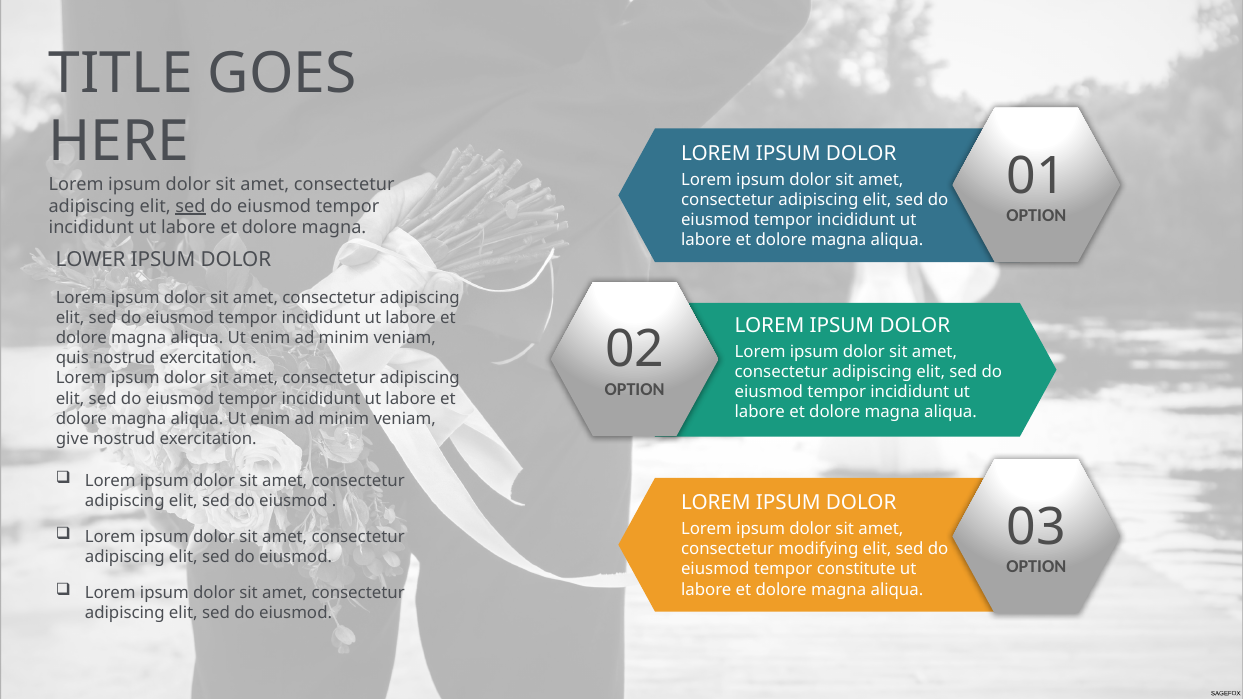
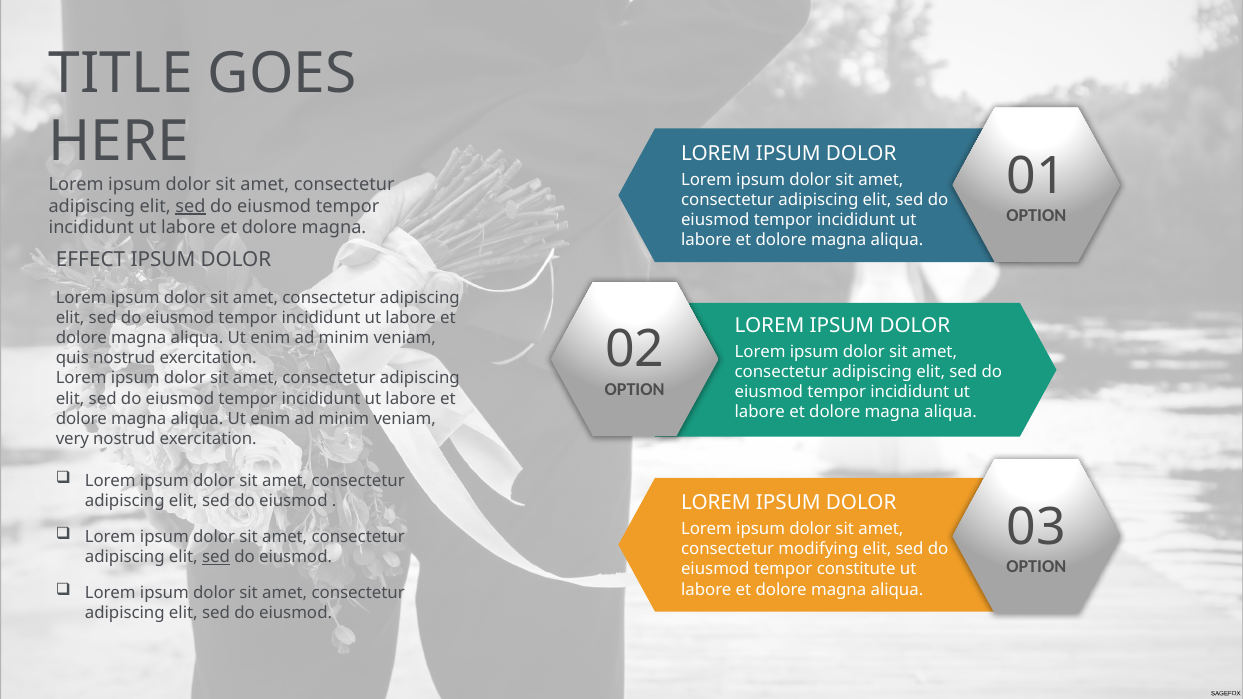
LOWER: LOWER -> EFFECT
give: give -> very
sed at (216, 557) underline: none -> present
